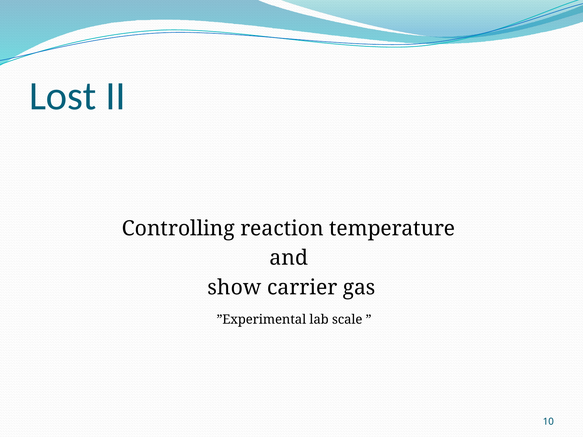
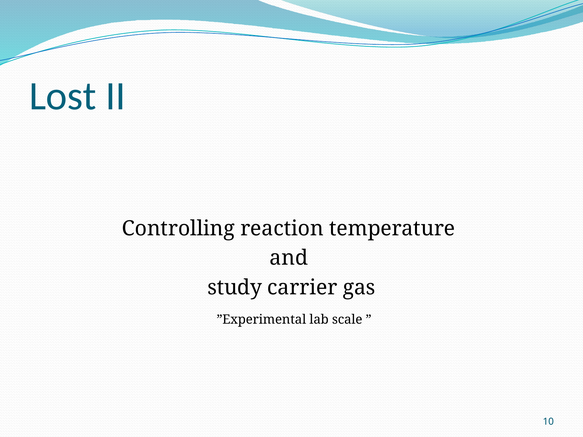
show: show -> study
